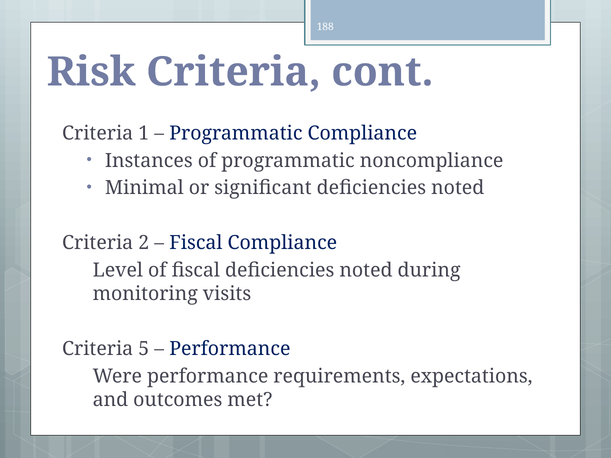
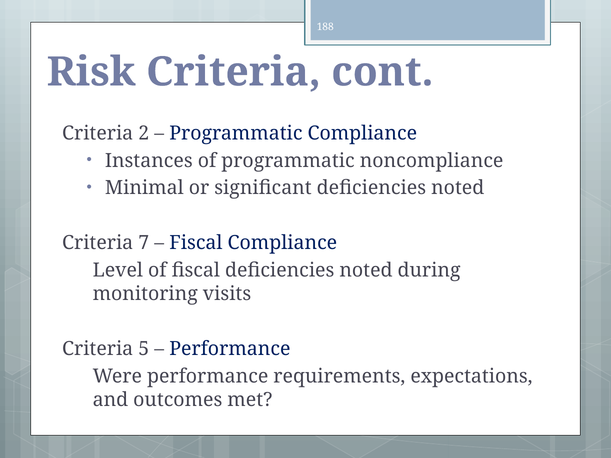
1: 1 -> 2
2: 2 -> 7
